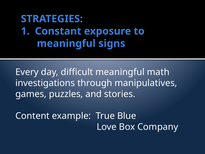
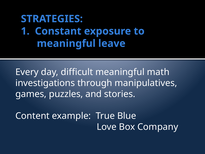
signs: signs -> leave
